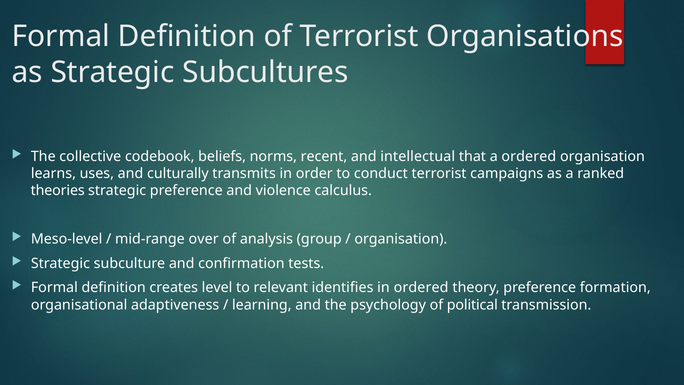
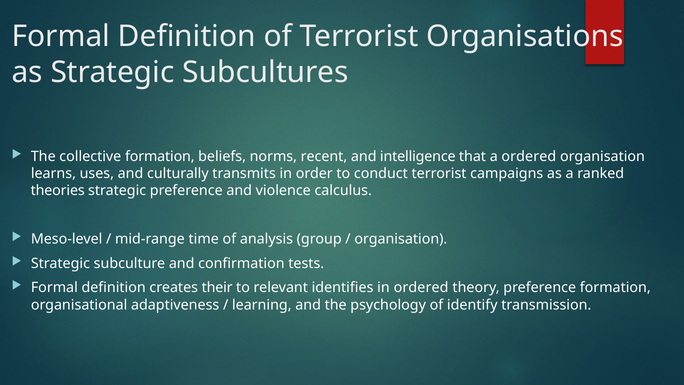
collective codebook: codebook -> formation
intellectual: intellectual -> intelligence
over: over -> time
level: level -> their
political: political -> identify
